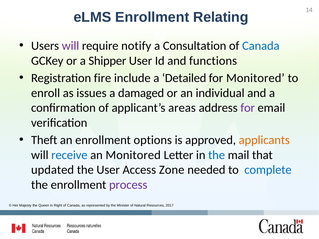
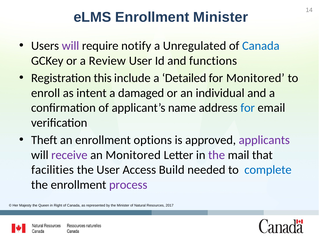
Enrollment Relating: Relating -> Minister
Consultation: Consultation -> Unregulated
Shipper: Shipper -> Review
fire: fire -> this
issues: issues -> intent
areas: areas -> name
for at (248, 108) colour: purple -> blue
applicants colour: orange -> purple
receive colour: blue -> purple
the at (217, 155) colour: blue -> purple
updated: updated -> facilities
Zone: Zone -> Build
